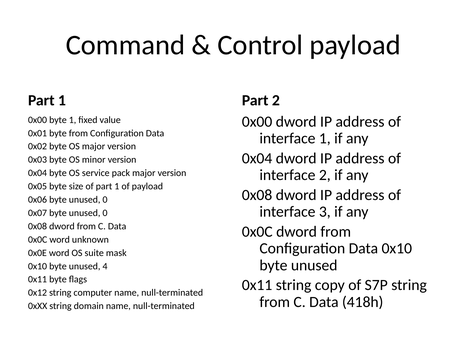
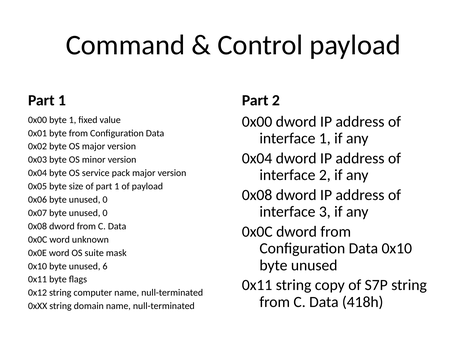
4: 4 -> 6
